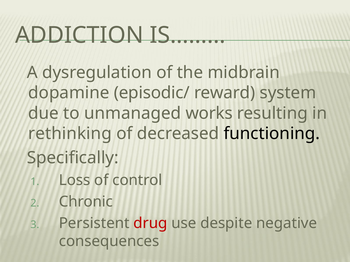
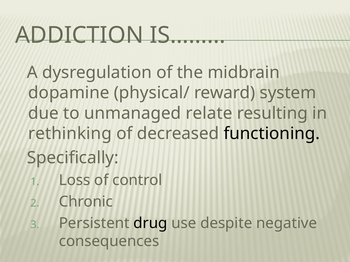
episodic/: episodic/ -> physical/
works: works -> relate
drug colour: red -> black
